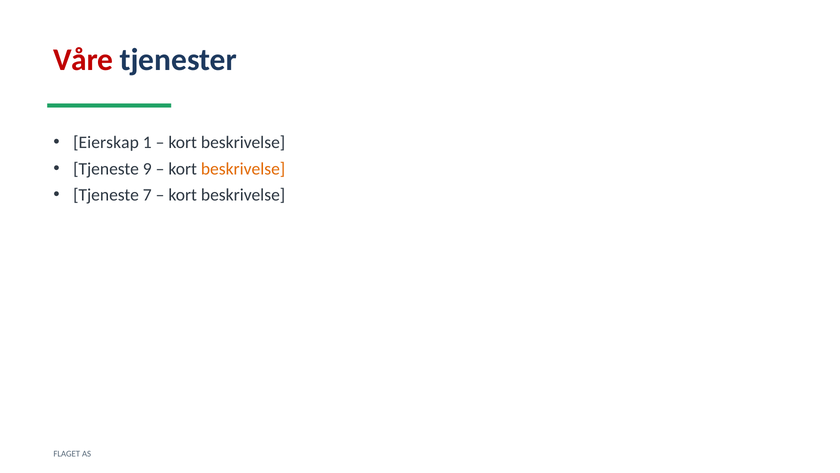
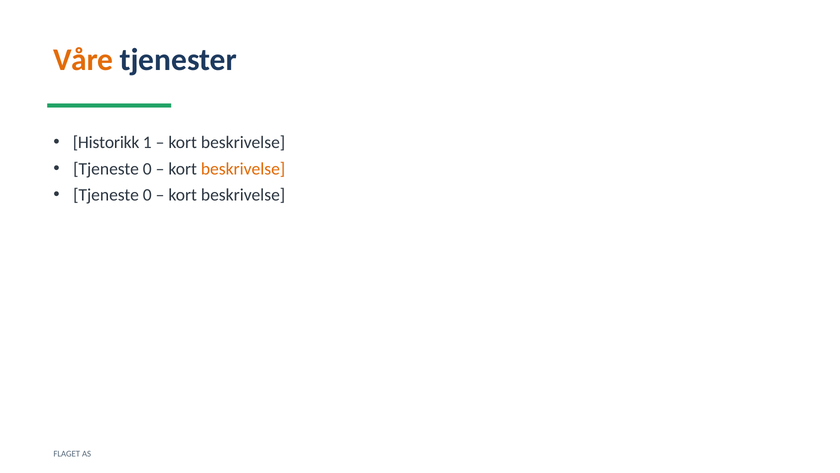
Våre colour: red -> orange
Eierskap: Eierskap -> Historikk
9 at (147, 169): 9 -> 0
7 at (147, 195): 7 -> 0
